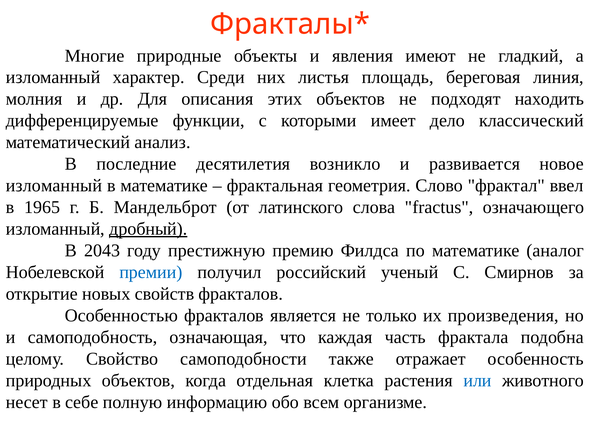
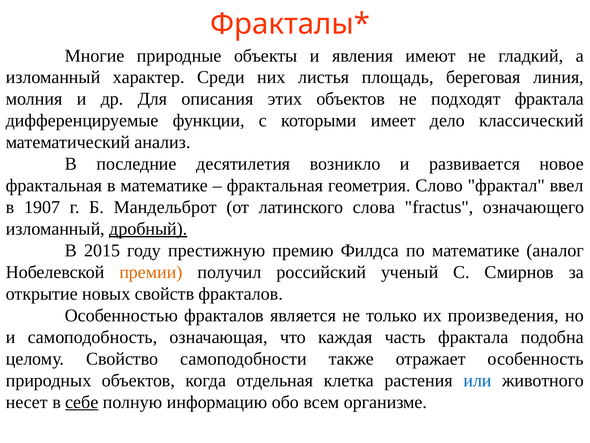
подходят находить: находить -> фрактала
изломанный at (54, 185): изломанный -> фрактальная
1965: 1965 -> 1907
2043: 2043 -> 2015
премии colour: blue -> orange
себе underline: none -> present
